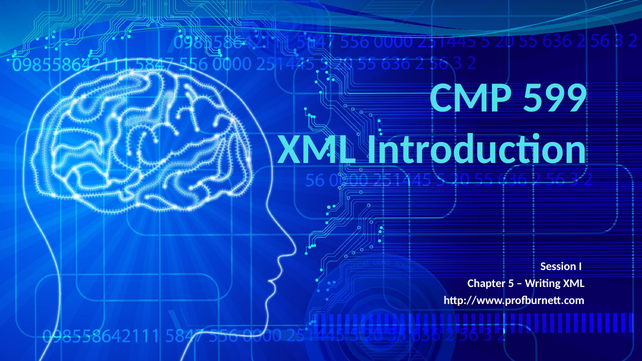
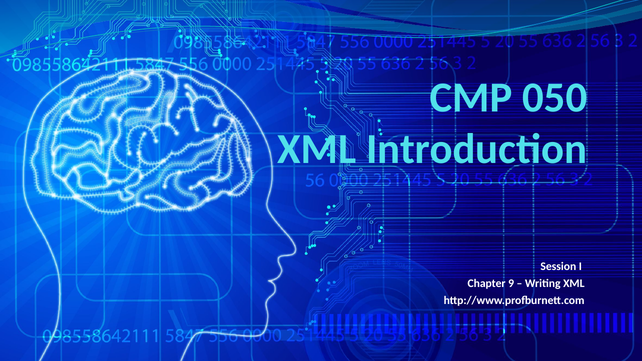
599: 599 -> 050
5: 5 -> 9
